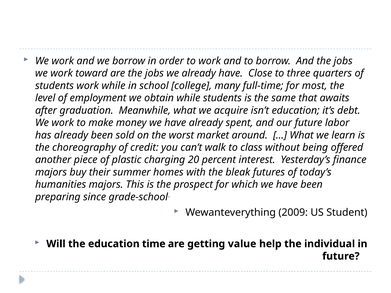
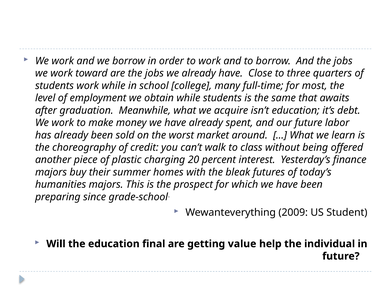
time: time -> final
